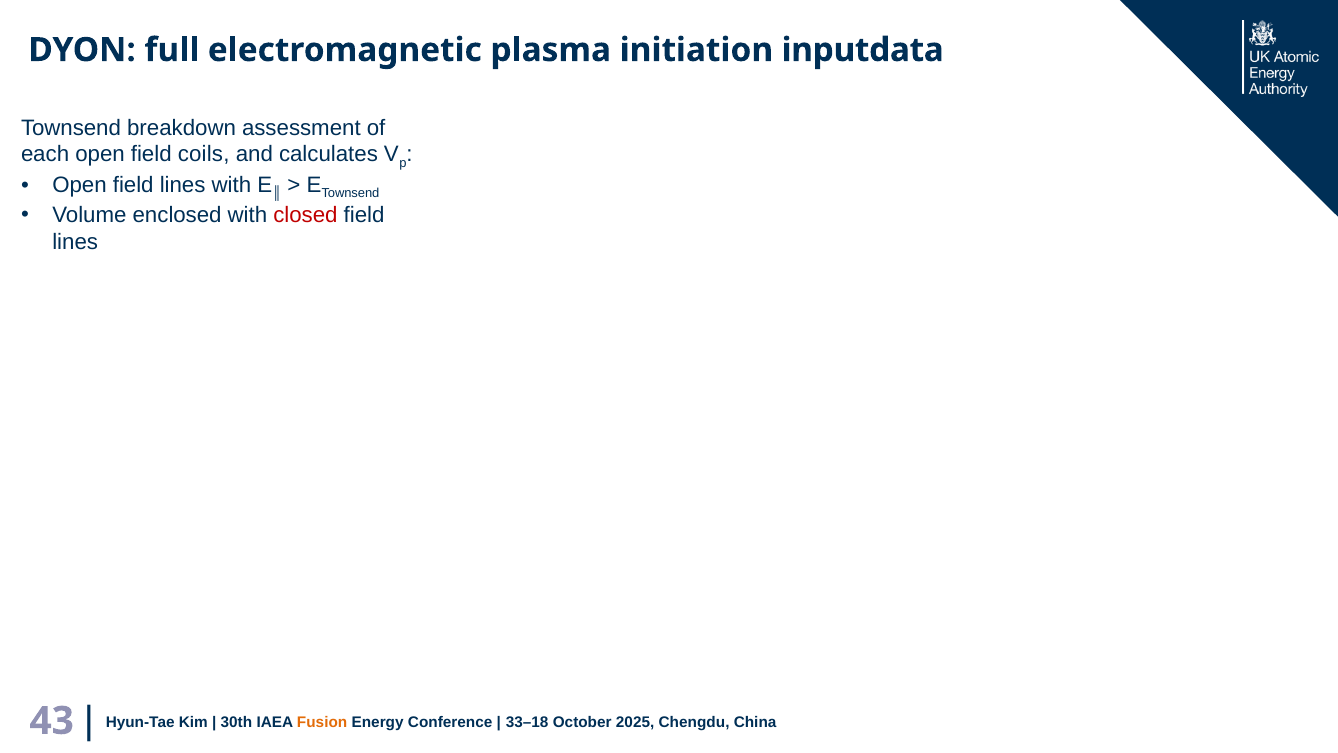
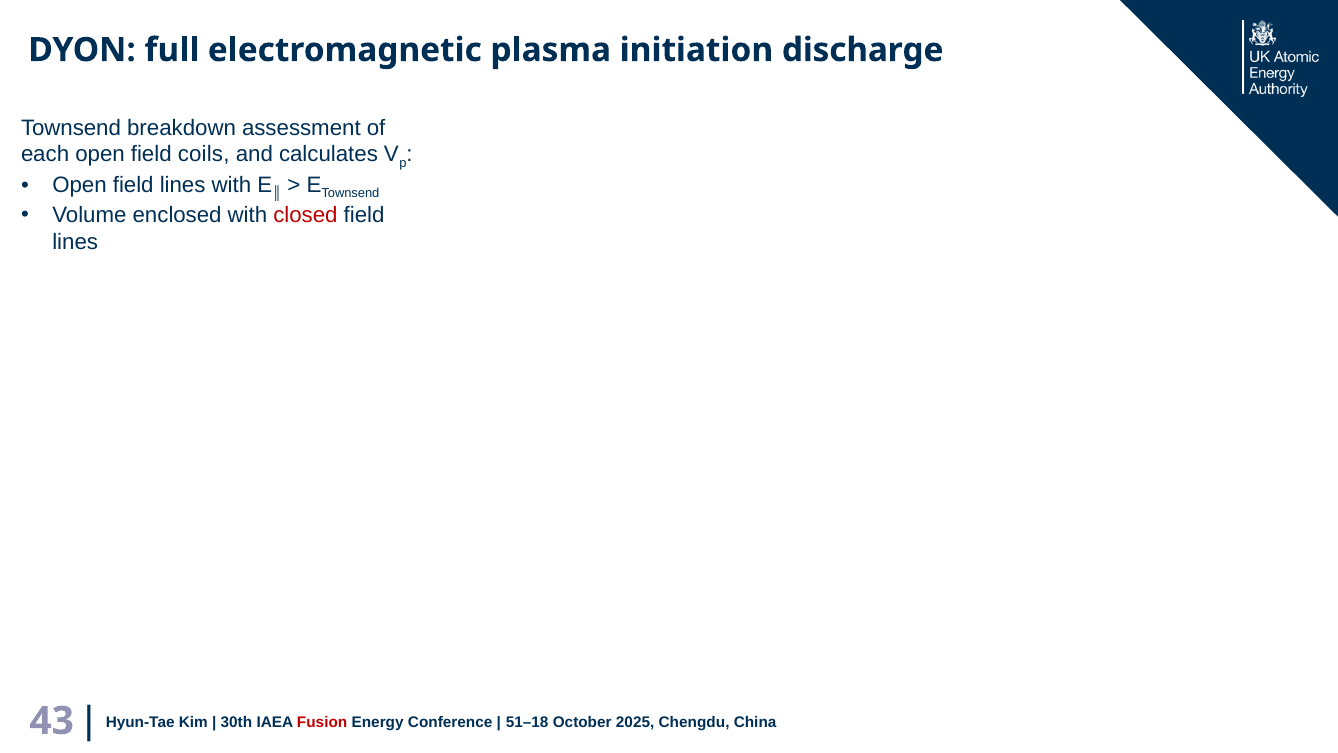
inputdata: inputdata -> discharge
Fusion colour: orange -> red
33–18: 33–18 -> 51–18
